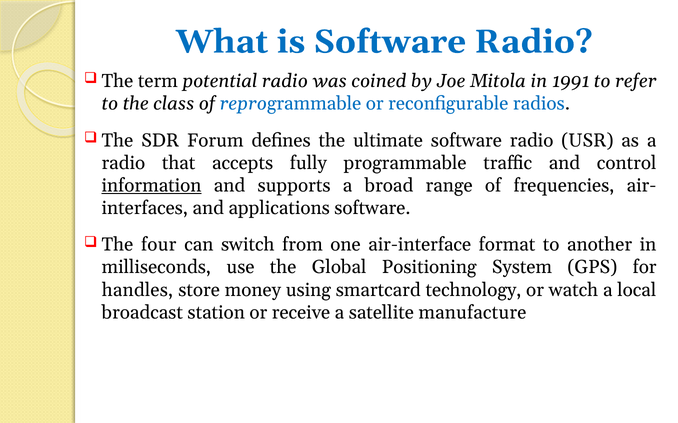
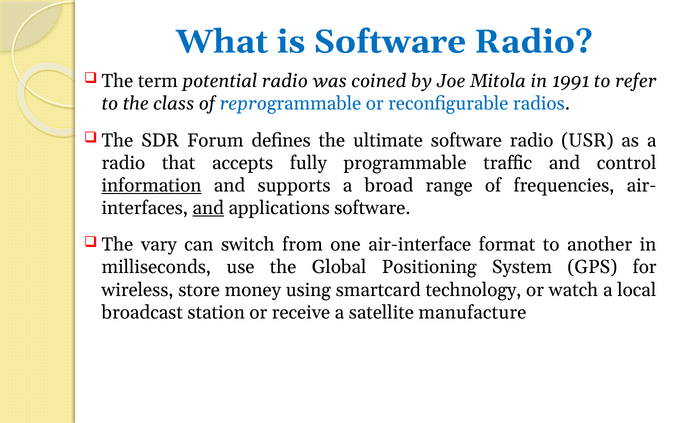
and at (208, 208) underline: none -> present
four: four -> vary
handles: handles -> wireless
